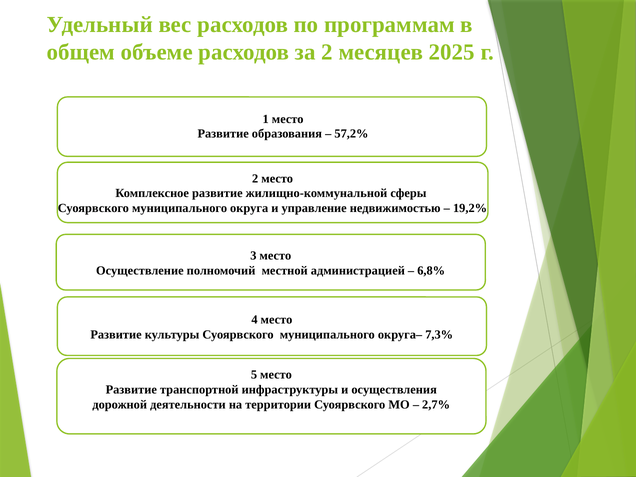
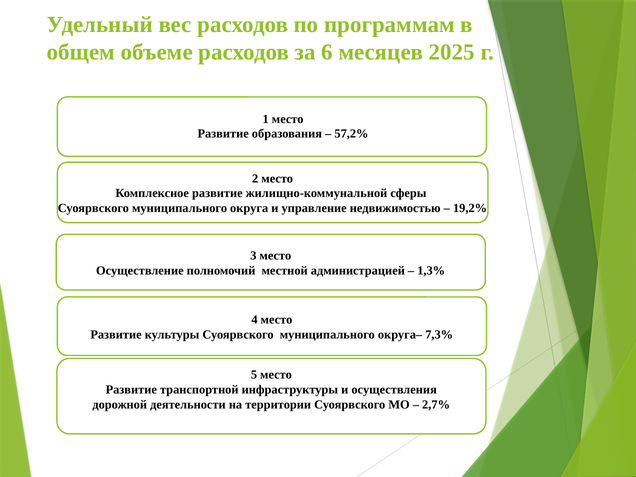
за 2: 2 -> 6
6,8%: 6,8% -> 1,3%
